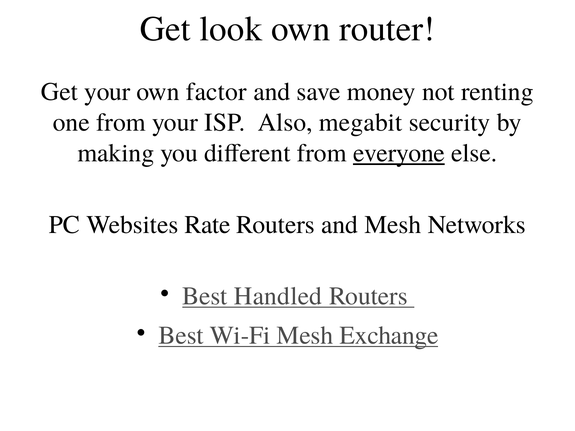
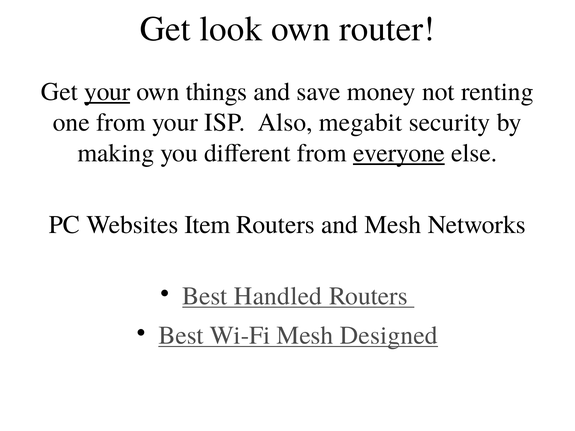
your at (107, 92) underline: none -> present
factor: factor -> things
Rate: Rate -> Item
Exchange: Exchange -> Designed
